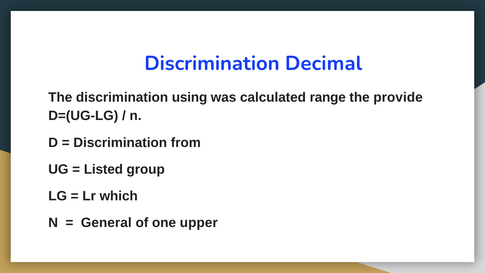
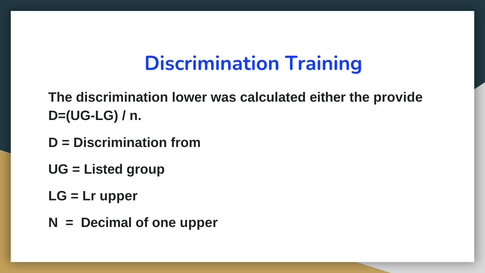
Decimal: Decimal -> Training
using: using -> lower
range: range -> either
Lr which: which -> upper
General: General -> Decimal
